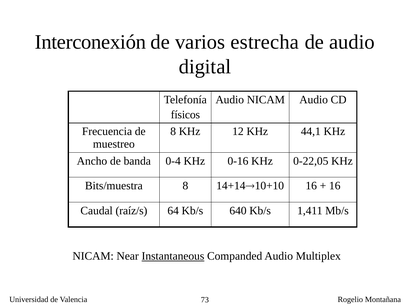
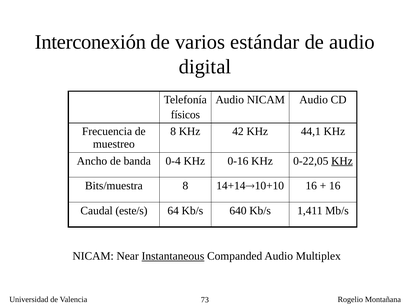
estrecha: estrecha -> estándar
12: 12 -> 42
KHz at (342, 161) underline: none -> present
raíz/s: raíz/s -> este/s
